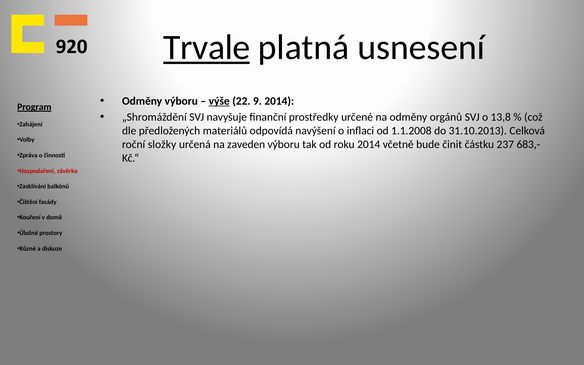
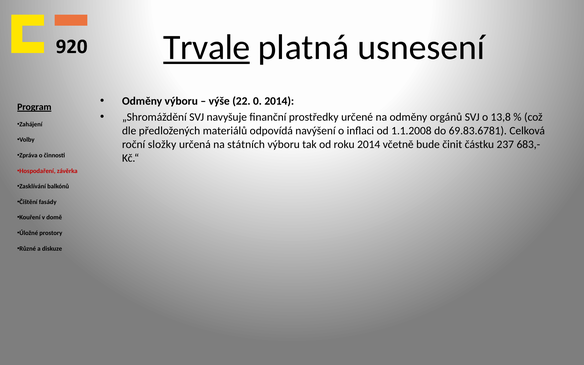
výše underline: present -> none
9: 9 -> 0
31.10.2013: 31.10.2013 -> 69.83.6781
zaveden: zaveden -> státních
